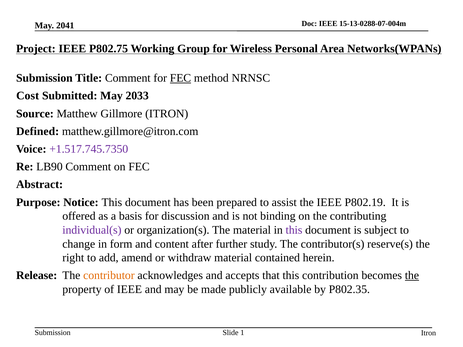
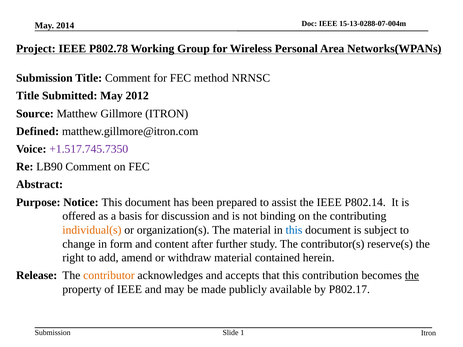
2041: 2041 -> 2014
P802.75: P802.75 -> P802.78
FEC at (181, 78) underline: present -> none
Cost at (28, 96): Cost -> Title
2033: 2033 -> 2012
P802.19: P802.19 -> P802.14
individual(s colour: purple -> orange
this at (294, 230) colour: purple -> blue
P802.35: P802.35 -> P802.17
